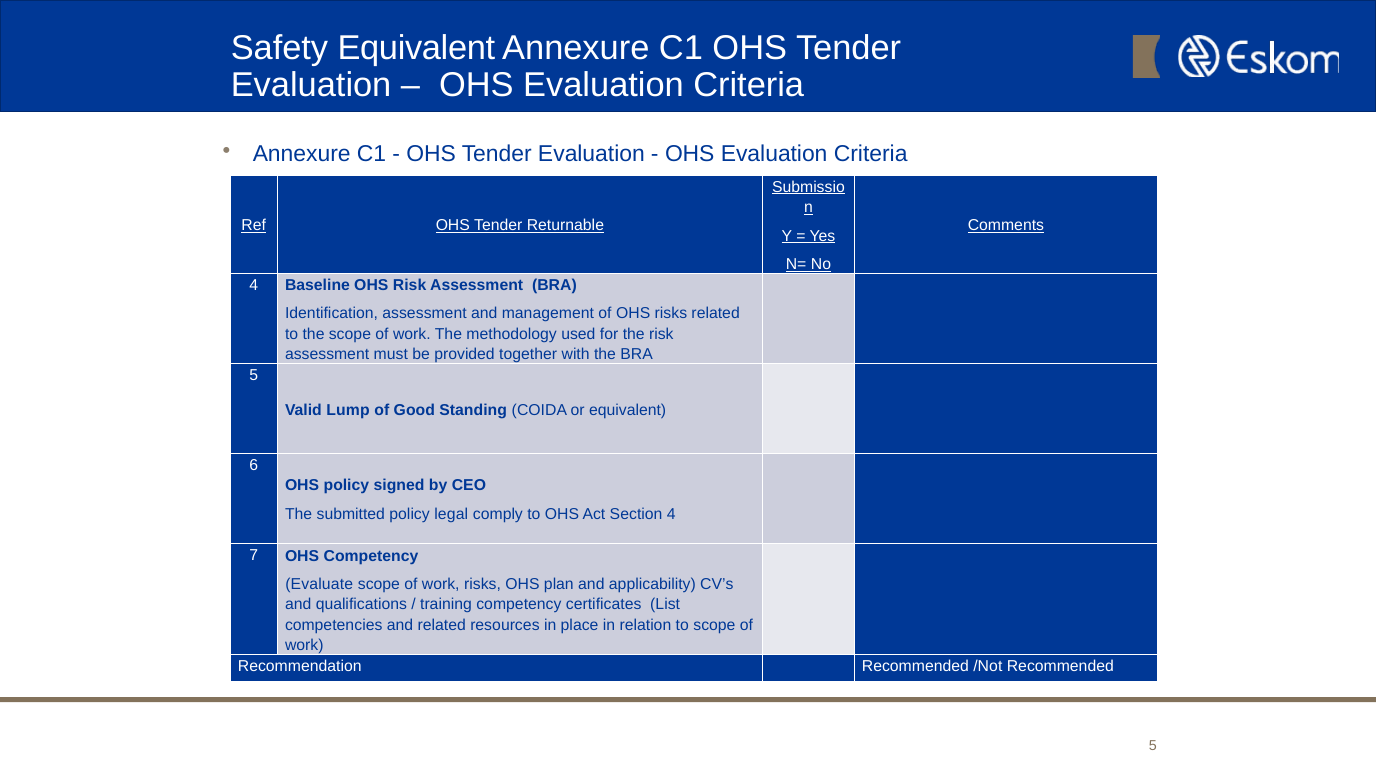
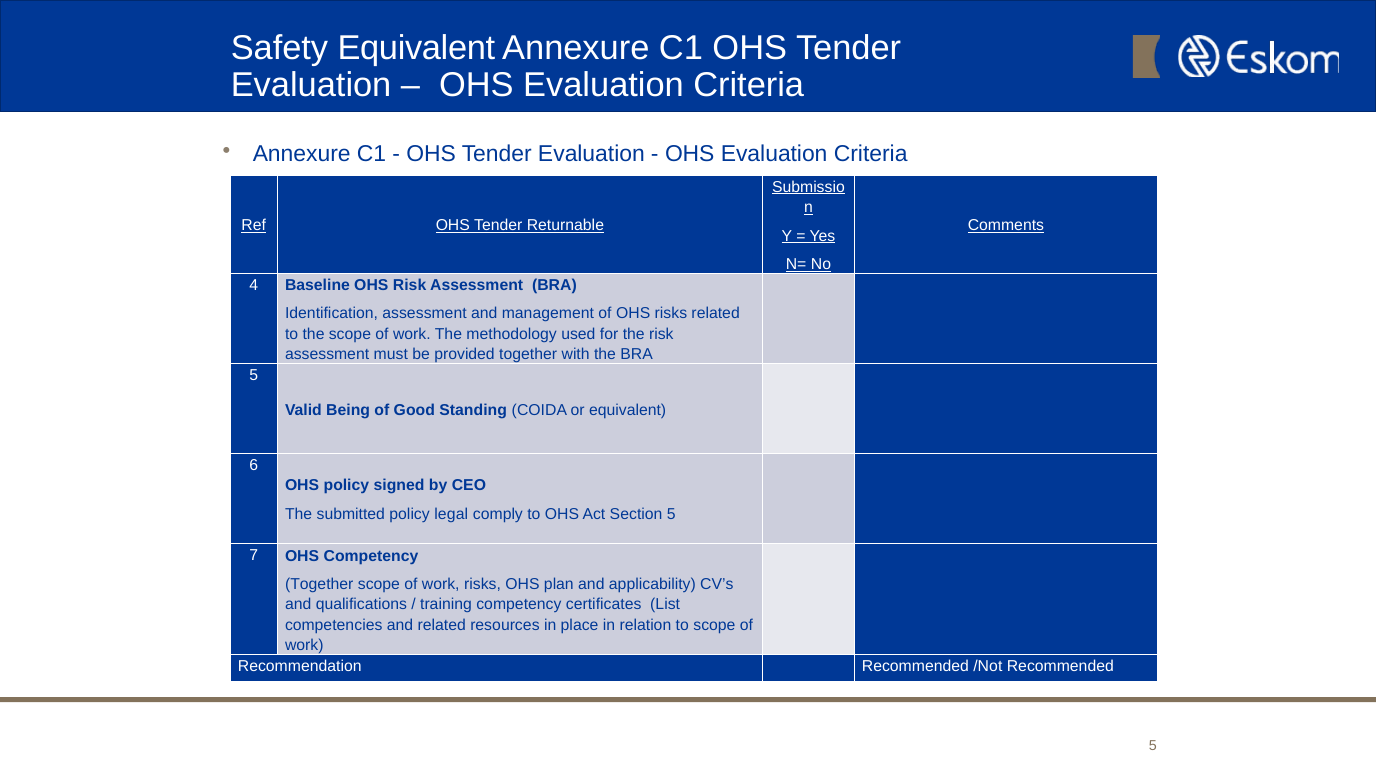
Lump: Lump -> Being
Section 4: 4 -> 5
Evaluate at (319, 585): Evaluate -> Together
